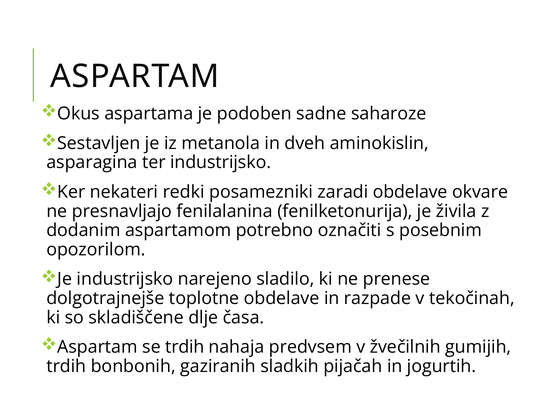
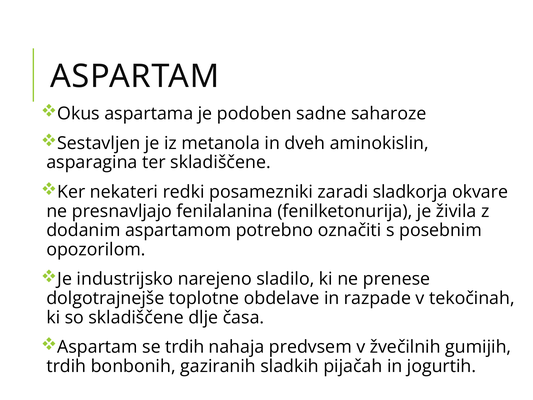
ter industrijsko: industrijsko -> skladiščene
zaradi obdelave: obdelave -> sladkorja
